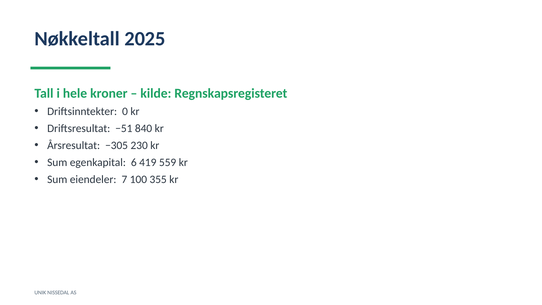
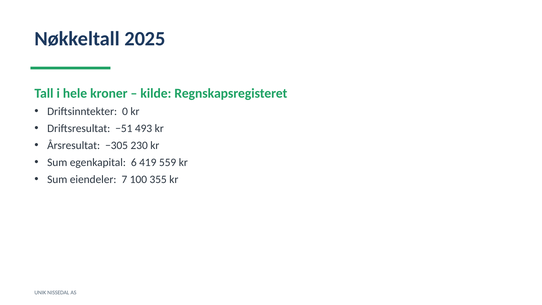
840: 840 -> 493
